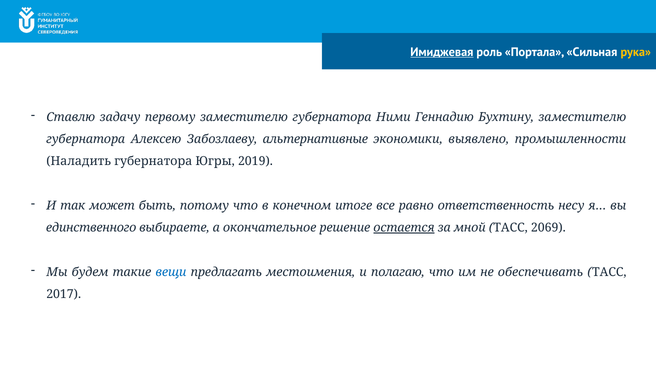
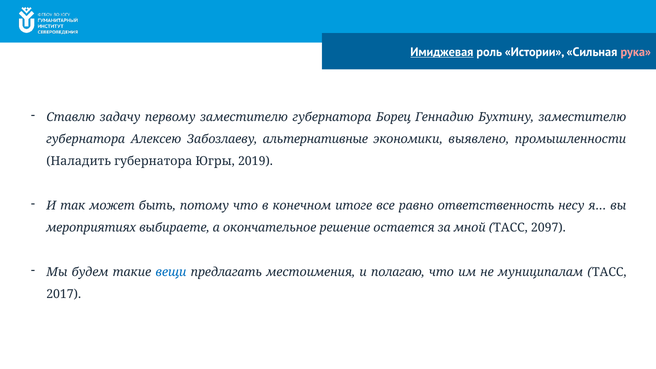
Портала: Портала -> Истории
рука colour: yellow -> pink
Ними: Ними -> Борец
единственного: единственного -> мероприятиях
остается underline: present -> none
2069: 2069 -> 2097
обеспечивать: обеспечивать -> муниципалам
